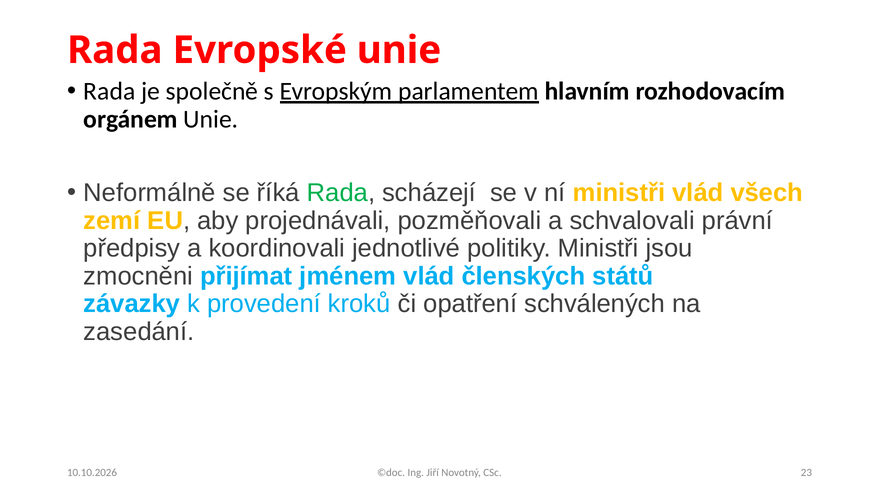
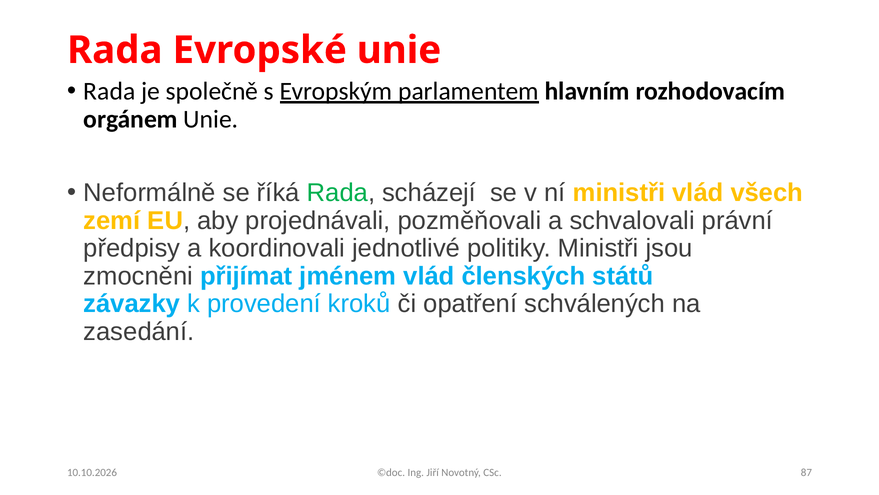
23: 23 -> 87
